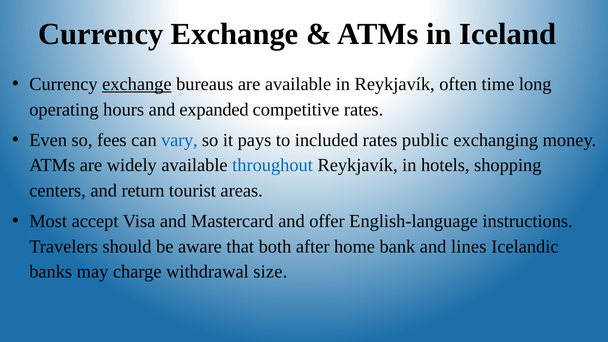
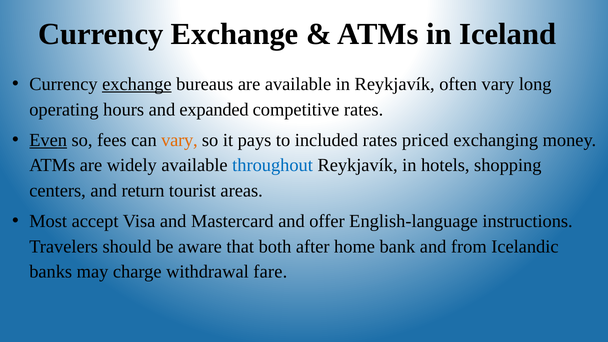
often time: time -> vary
Even underline: none -> present
vary at (179, 140) colour: blue -> orange
public: public -> priced
lines: lines -> from
size: size -> fare
